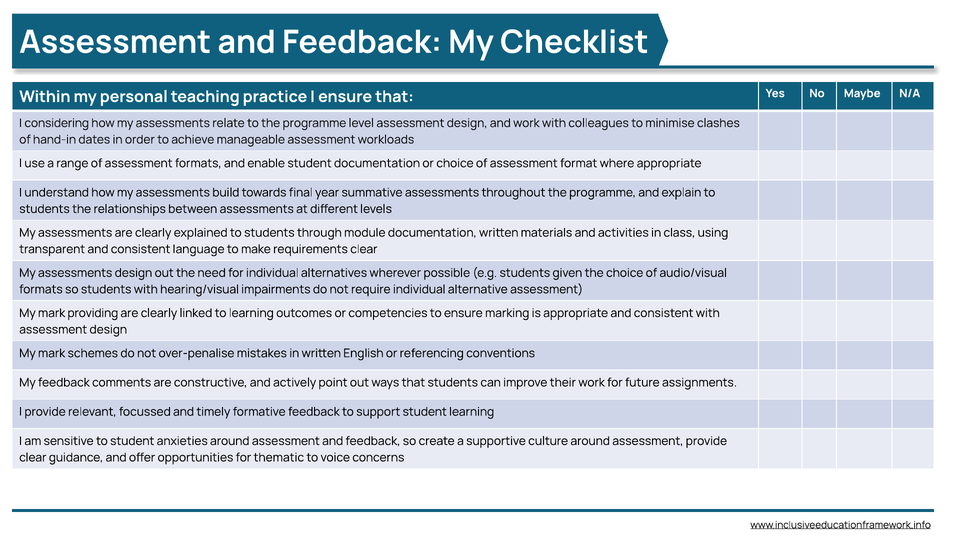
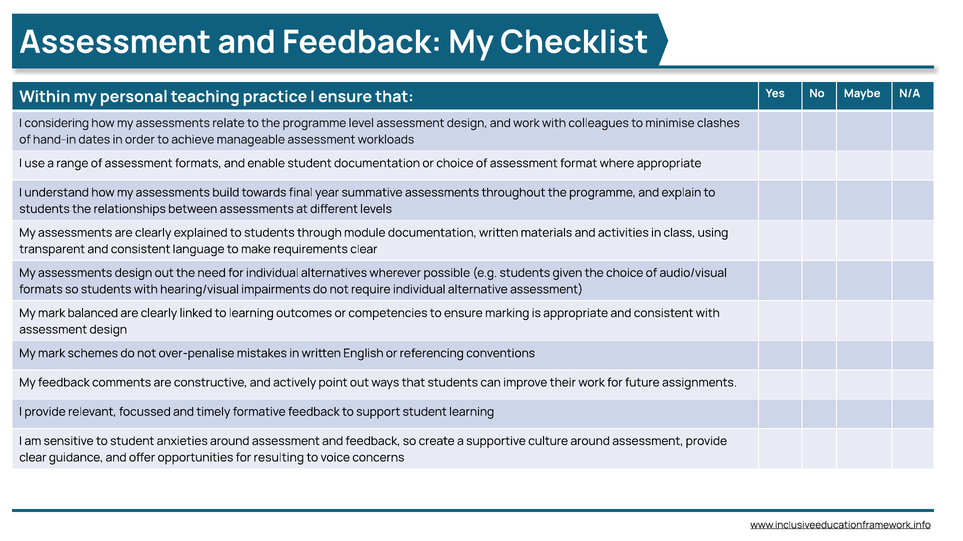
providing: providing -> balanced
thematic: thematic -> resulting
